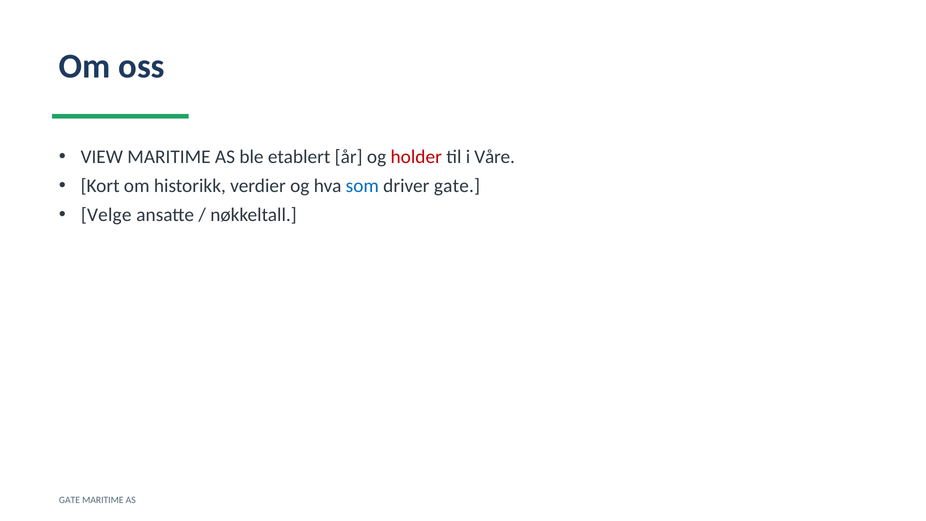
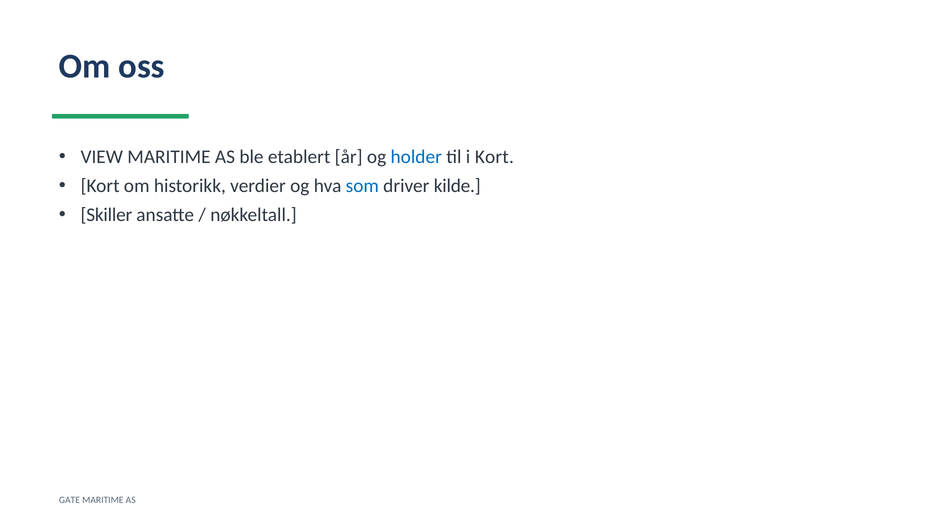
holder colour: red -> blue
i Våre: Våre -> Kort
driver gate: gate -> kilde
Velge: Velge -> Skiller
